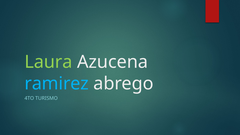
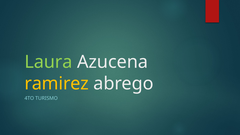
ramirez colour: light blue -> yellow
